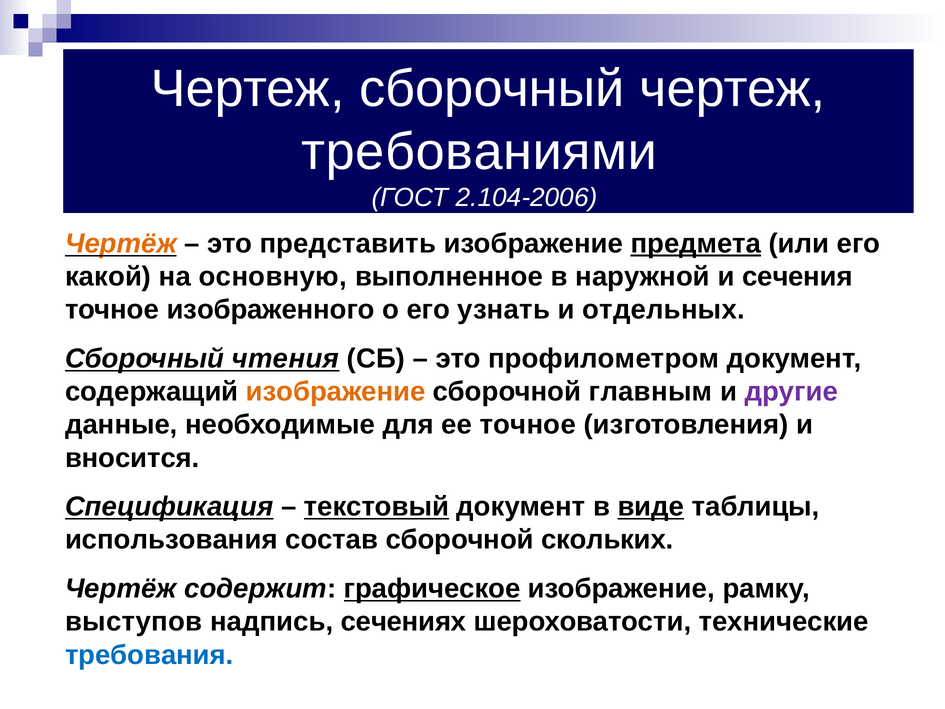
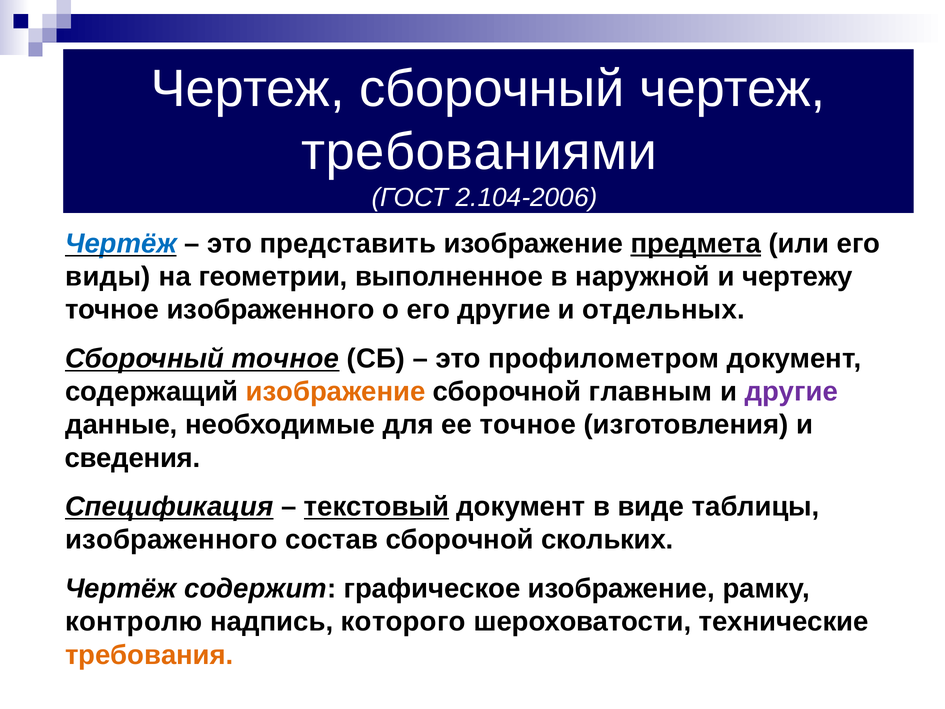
Чертёж at (121, 244) colour: orange -> blue
какой: какой -> виды
основную: основную -> геометрии
сечения: сечения -> чертежу
его узнать: узнать -> другие
Сборочный чтения: чтения -> точное
вносится: вносится -> сведения
виде underline: present -> none
использования at (171, 540): использования -> изображенного
графическое underline: present -> none
выступов: выступов -> контролю
сечениях: сечениях -> которого
требования colour: blue -> orange
